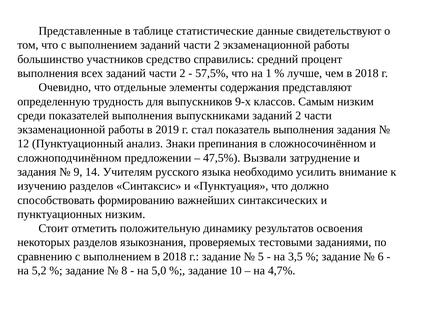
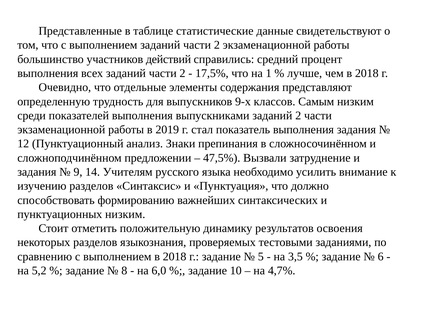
средство: средство -> действий
57,5%: 57,5% -> 17,5%
5,0: 5,0 -> 6,0
